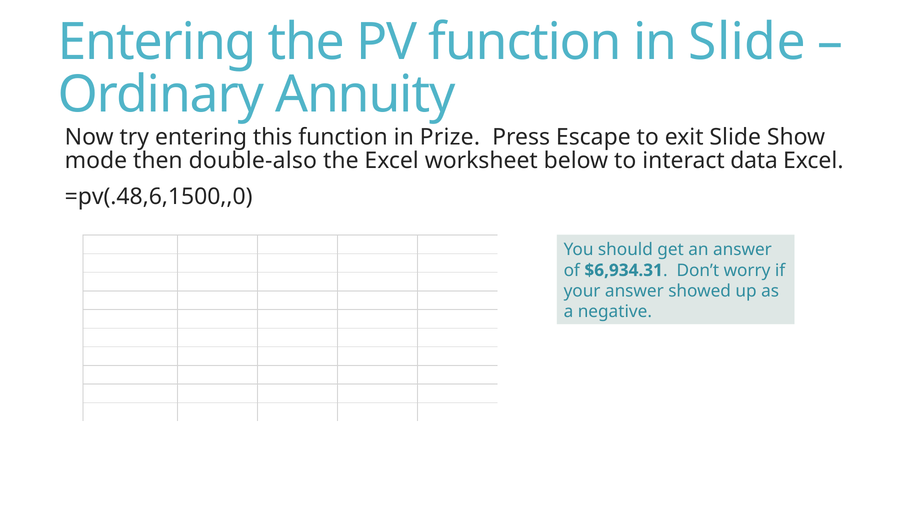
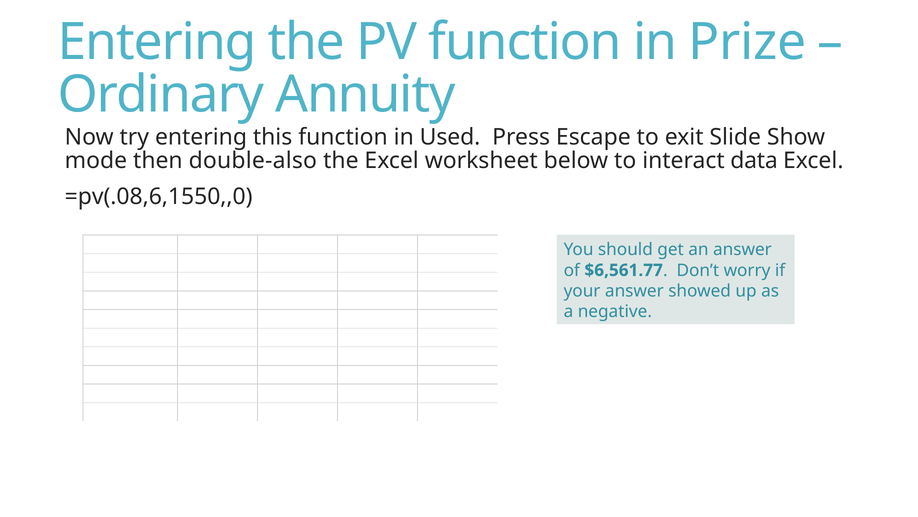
in Slide: Slide -> Prize
Prize: Prize -> Used
=pv(.48,6,1500,,0: =pv(.48,6,1500,,0 -> =pv(.08,6,1550,,0
$6,934.31: $6,934.31 -> $6,561.77
